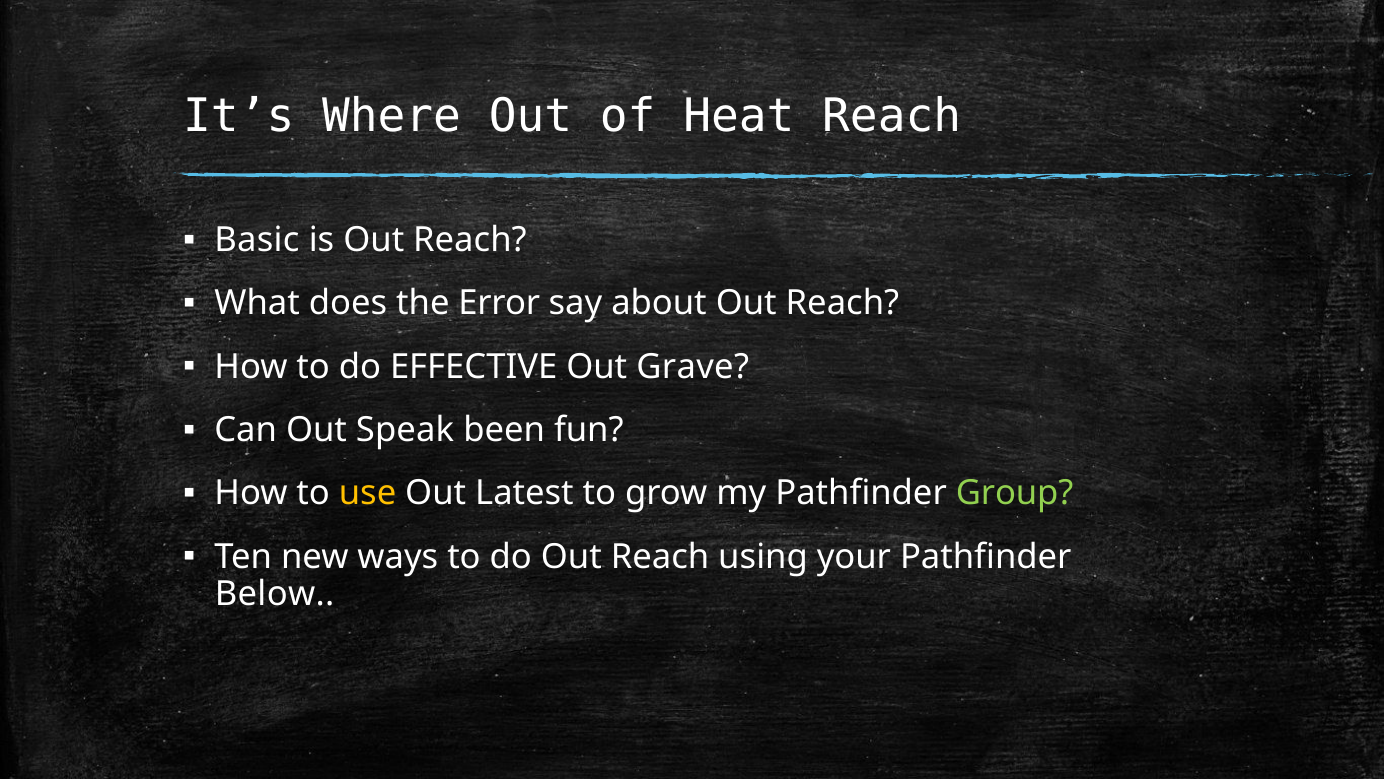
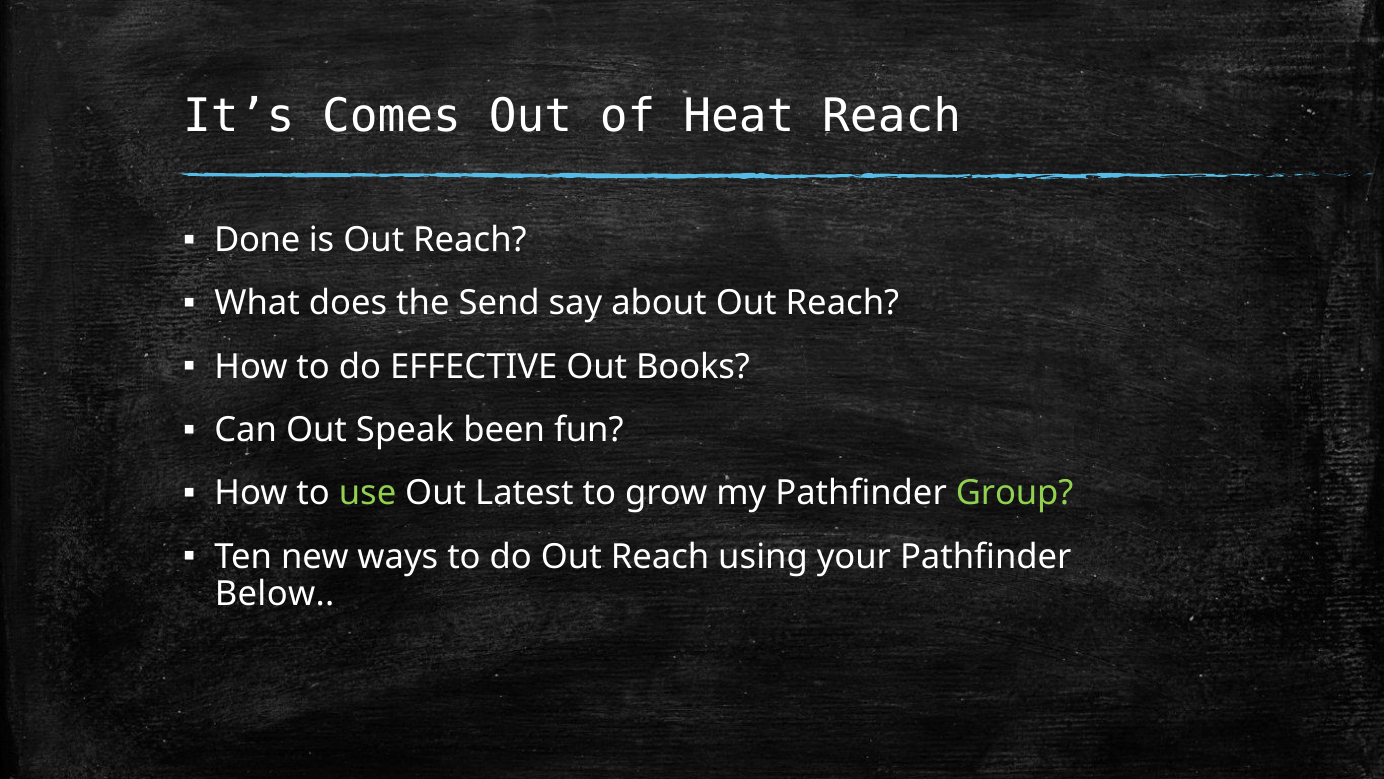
Where: Where -> Comes
Basic: Basic -> Done
Error: Error -> Send
Grave: Grave -> Books
use colour: yellow -> light green
